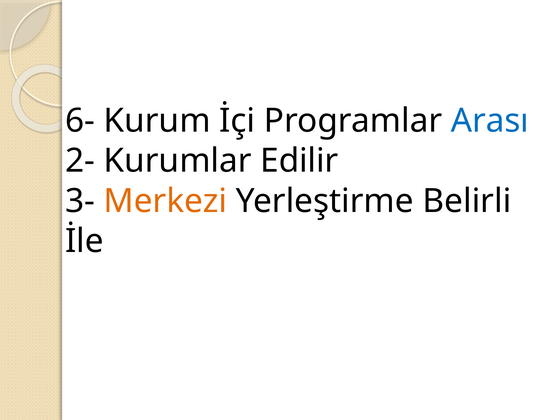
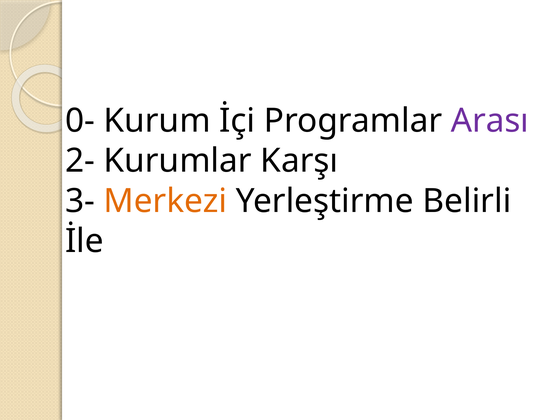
6-: 6- -> 0-
Arası colour: blue -> purple
Edilir: Edilir -> Karşı
